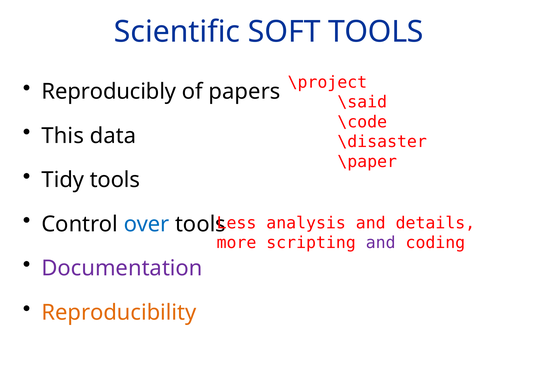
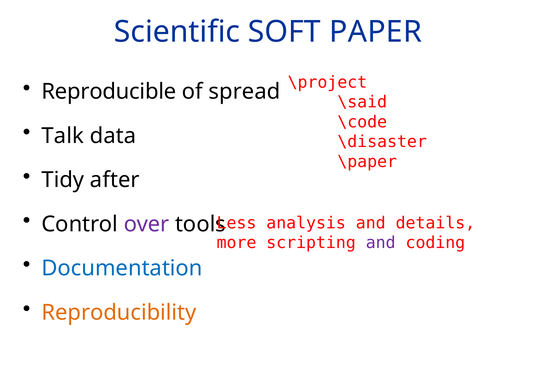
SOFT TOOLS: TOOLS -> PAPER
Reproducibly: Reproducibly -> Reproducible
papers: papers -> spread
This: This -> Talk
Tidy tools: tools -> after
over colour: blue -> purple
Documentation colour: purple -> blue
